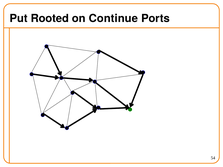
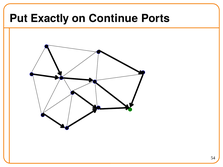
Rooted: Rooted -> Exactly
